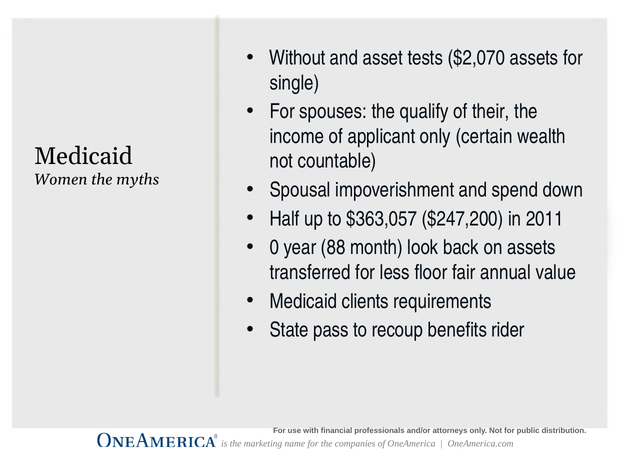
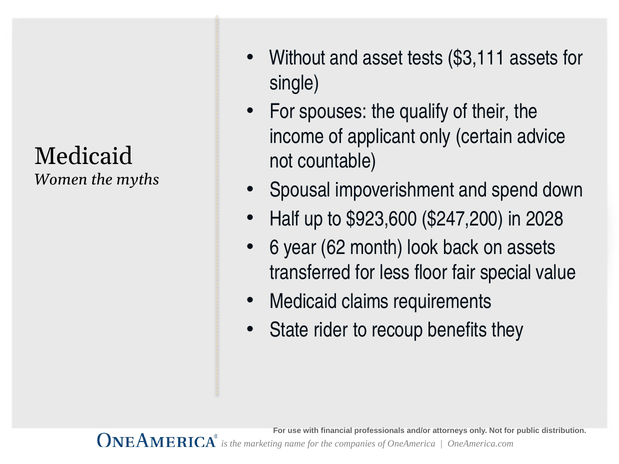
$2,070: $2,070 -> $3,111
wealth: wealth -> advice
$363,057: $363,057 -> $923,600
2011: 2011 -> 2028
0: 0 -> 6
88: 88 -> 62
annual: annual -> special
clients: clients -> claims
pass: pass -> rider
rider: rider -> they
